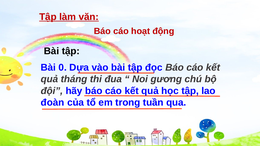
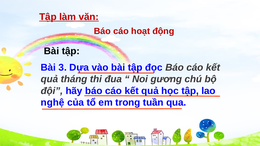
0: 0 -> 3
đoàn: đoàn -> nghệ
